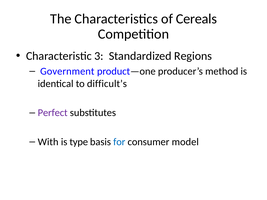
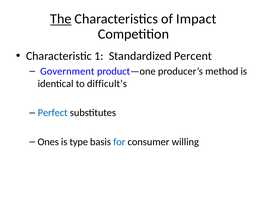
The underline: none -> present
Cereals: Cereals -> Impact
3: 3 -> 1
Regions: Regions -> Percent
Perfect colour: purple -> blue
With: With -> Ones
model: model -> willing
